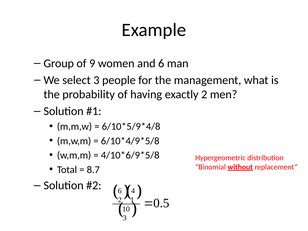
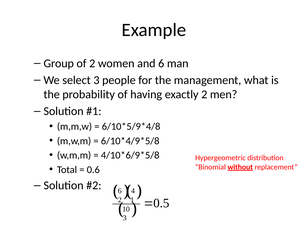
of 9: 9 -> 2
8.7: 8.7 -> 0.6
